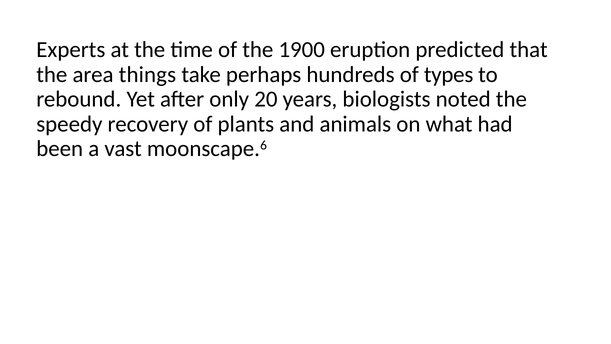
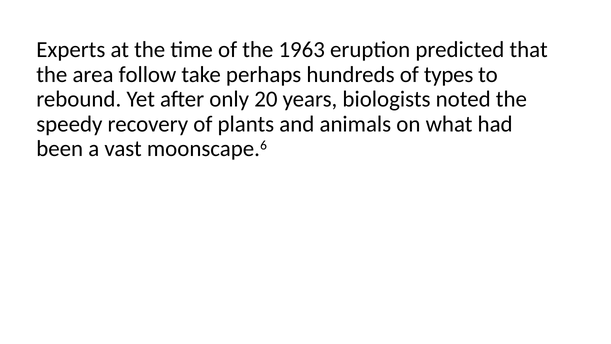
1900: 1900 -> 1963
things: things -> follow
